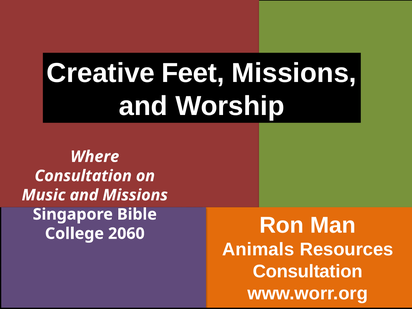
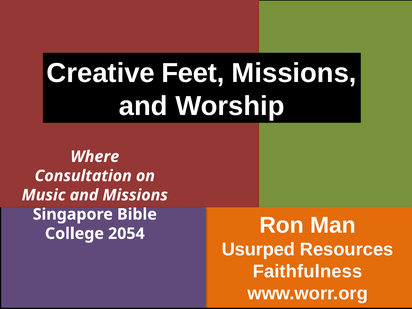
2060: 2060 -> 2054
Animals: Animals -> Usurped
Consultation at (308, 272): Consultation -> Faithfulness
